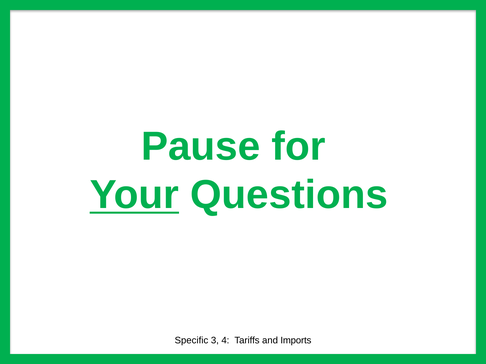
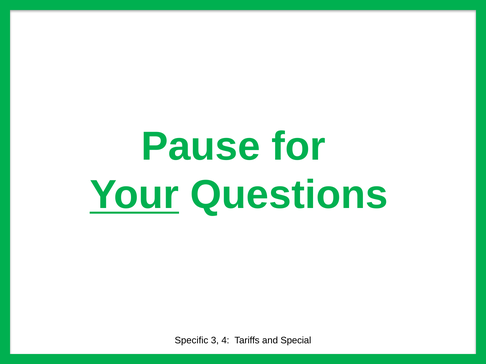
Imports: Imports -> Special
